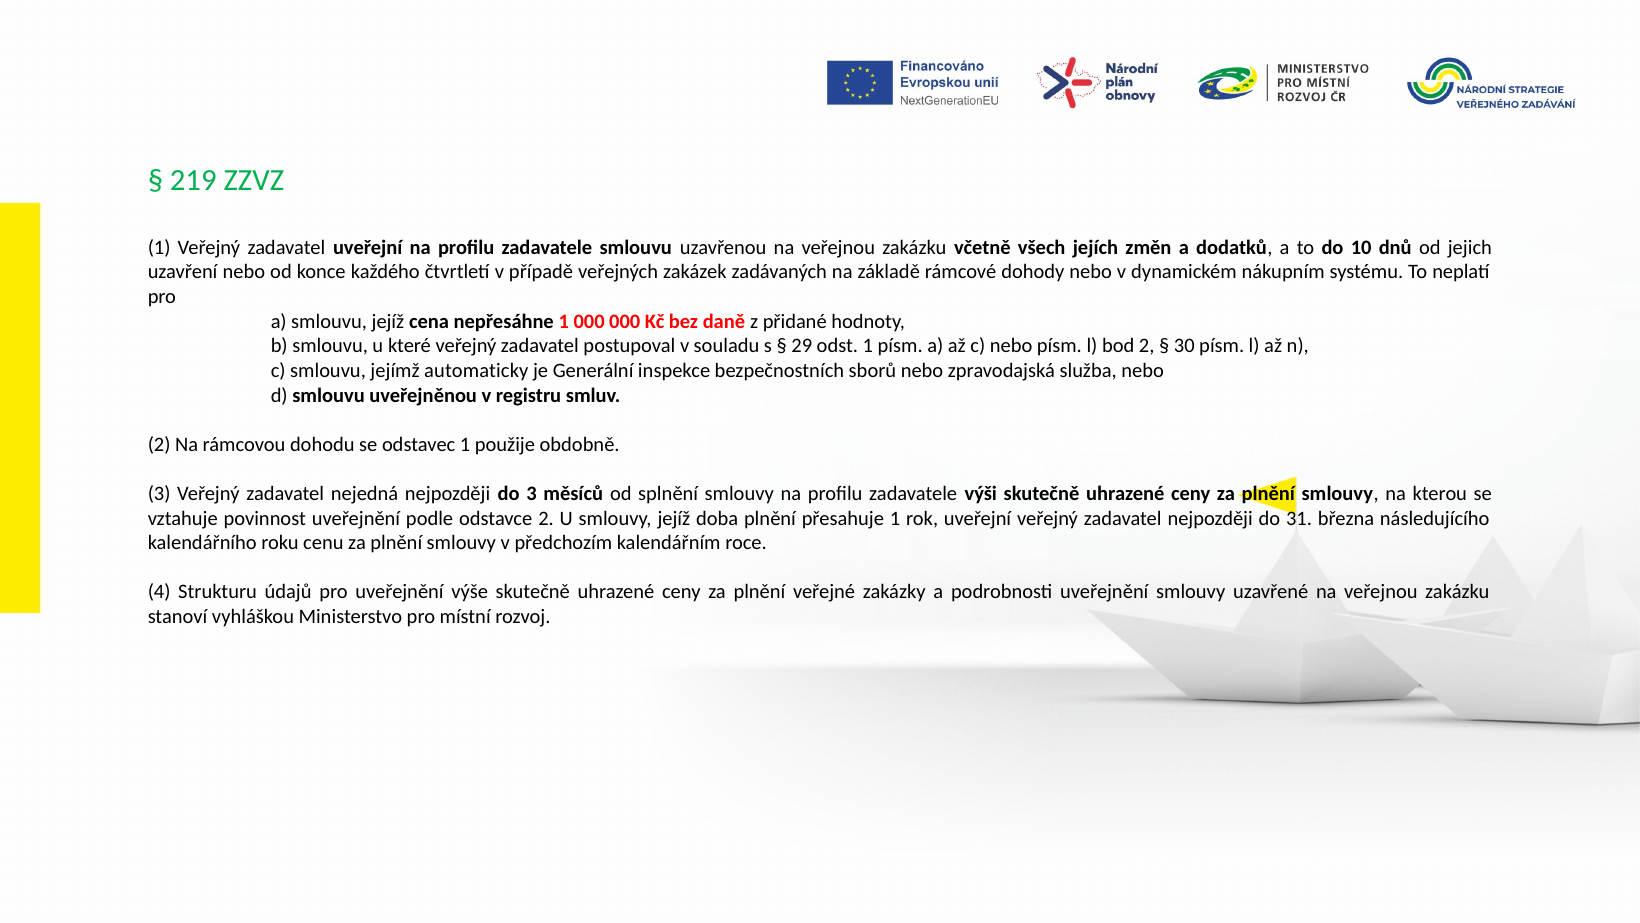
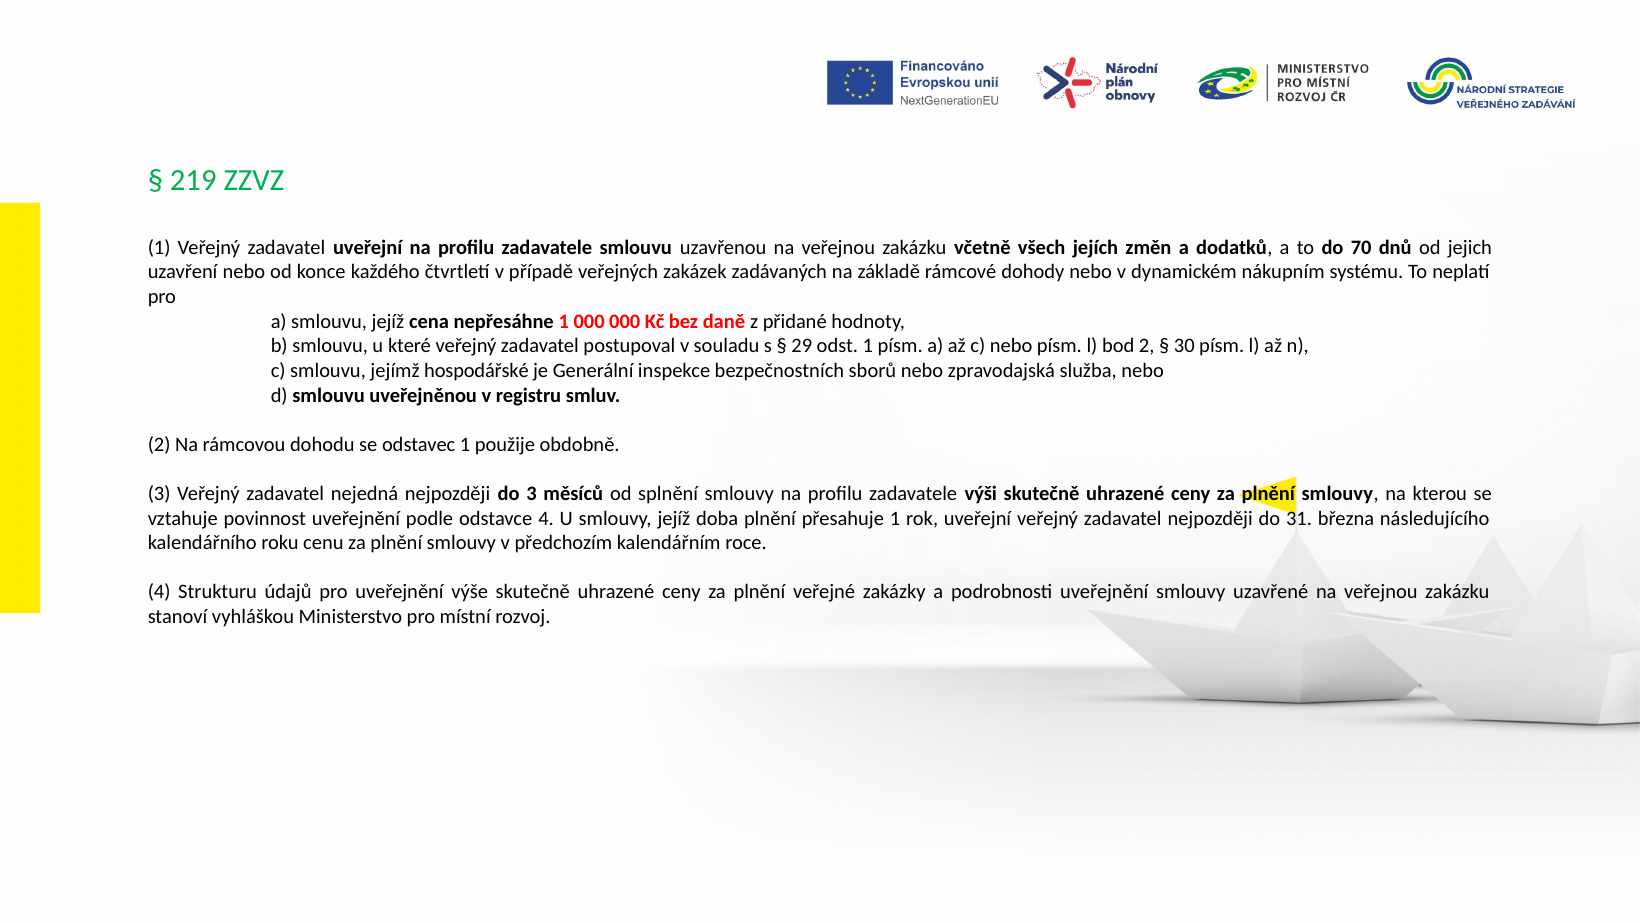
10: 10 -> 70
automaticky: automaticky -> hospodářské
odstavce 2: 2 -> 4
